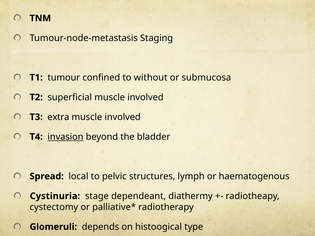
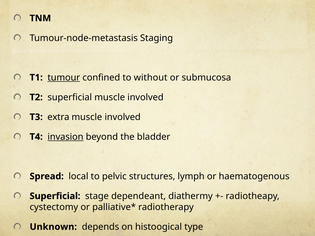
tumour underline: none -> present
Cystinuria at (55, 196): Cystinuria -> Superficial
Glomeruli: Glomeruli -> Unknown
